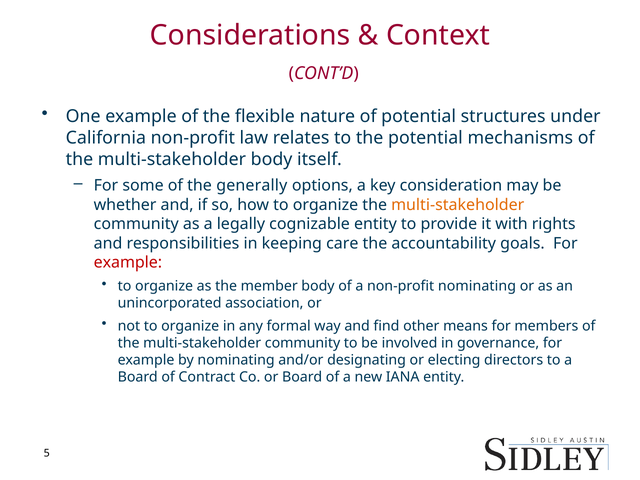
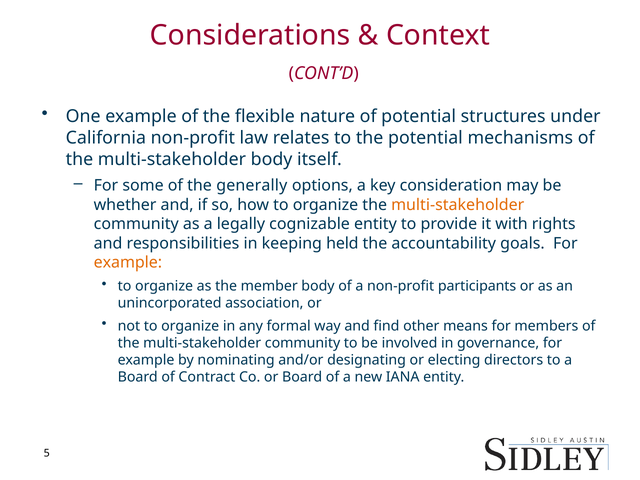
care: care -> held
example at (128, 262) colour: red -> orange
non-profit nominating: nominating -> participants
